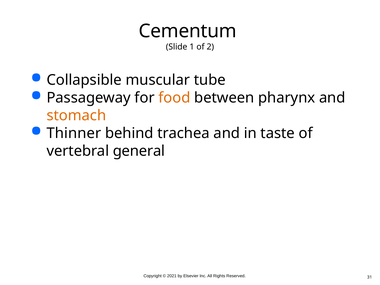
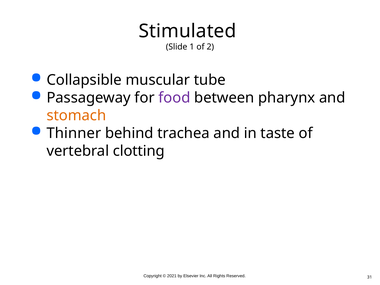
Cementum: Cementum -> Stimulated
food colour: orange -> purple
general: general -> clotting
